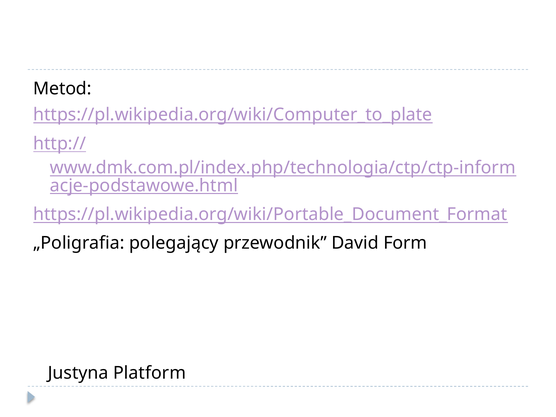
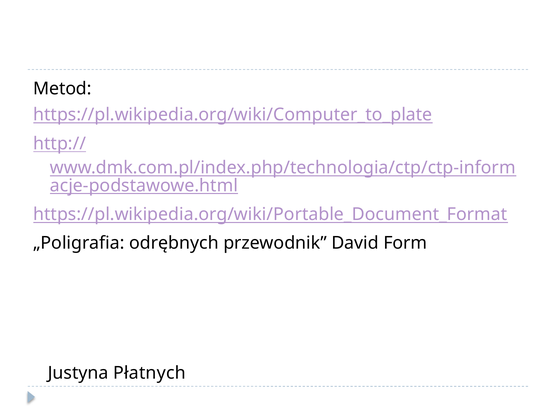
polegający: polegający -> odrębnych
Platform: Platform -> Płatnych
